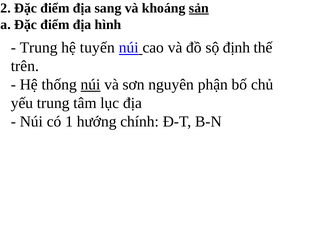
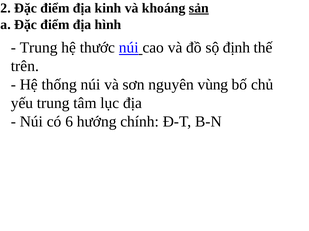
sang: sang -> kinh
tuyến: tuyến -> thước
núi at (91, 85) underline: present -> none
phận: phận -> vùng
1: 1 -> 6
